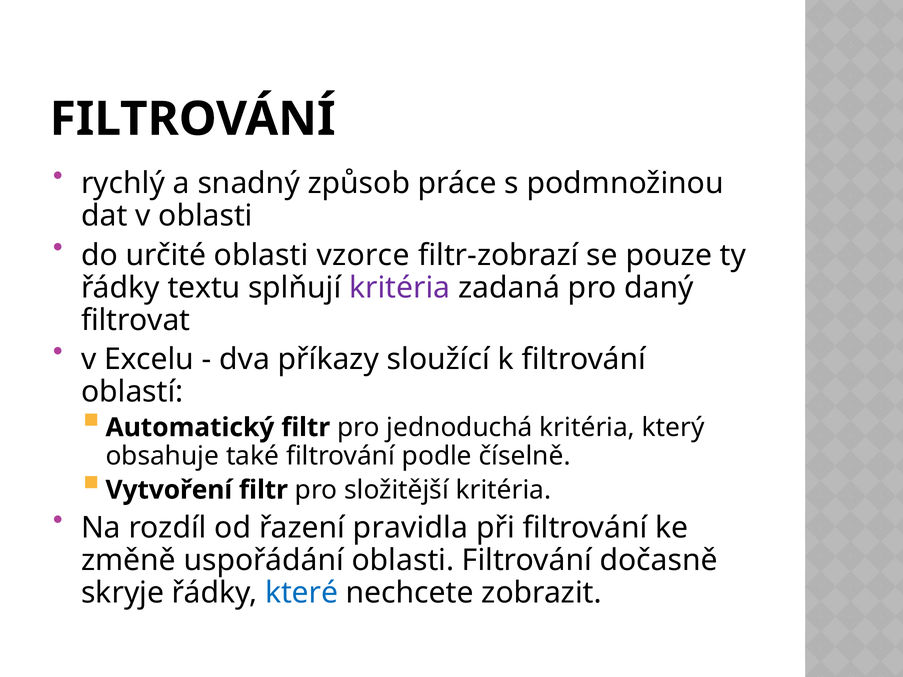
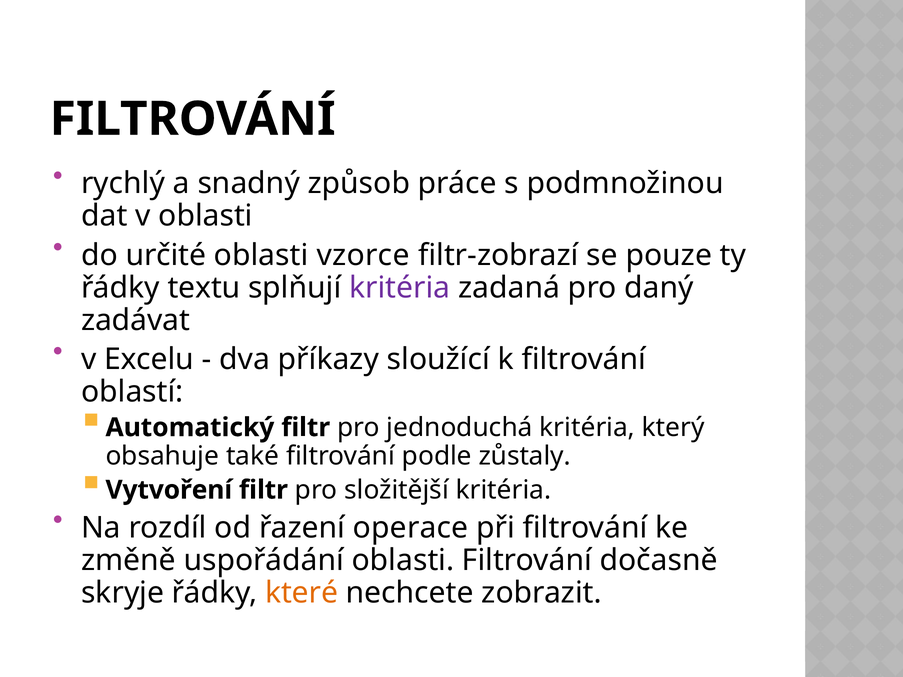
filtrovat: filtrovat -> zadávat
číselně: číselně -> zůstaly
pravidla: pravidla -> operace
které colour: blue -> orange
